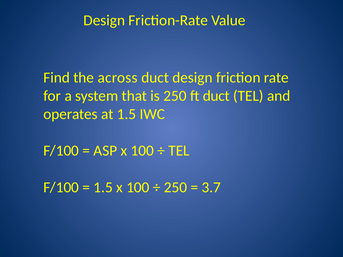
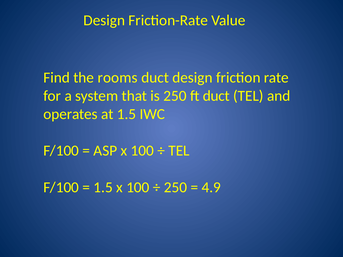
across: across -> rooms
3.7: 3.7 -> 4.9
